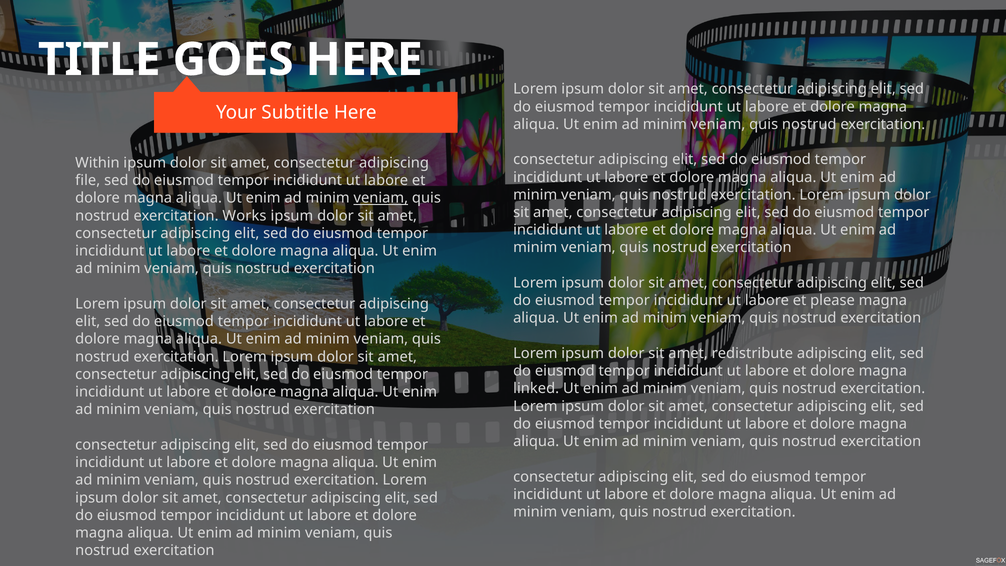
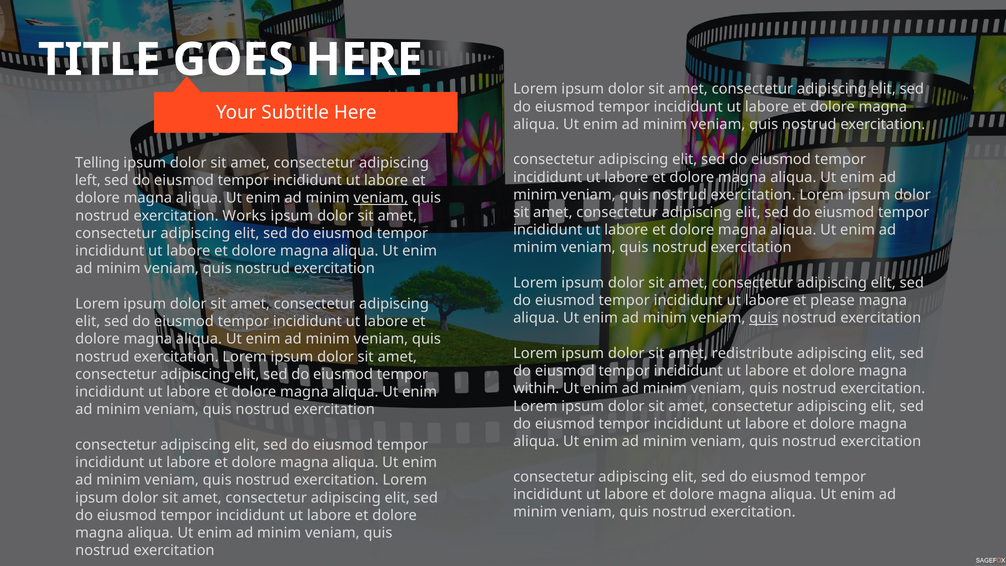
Within: Within -> Telling
file: file -> left
quis at (764, 318) underline: none -> present
linked: linked -> within
